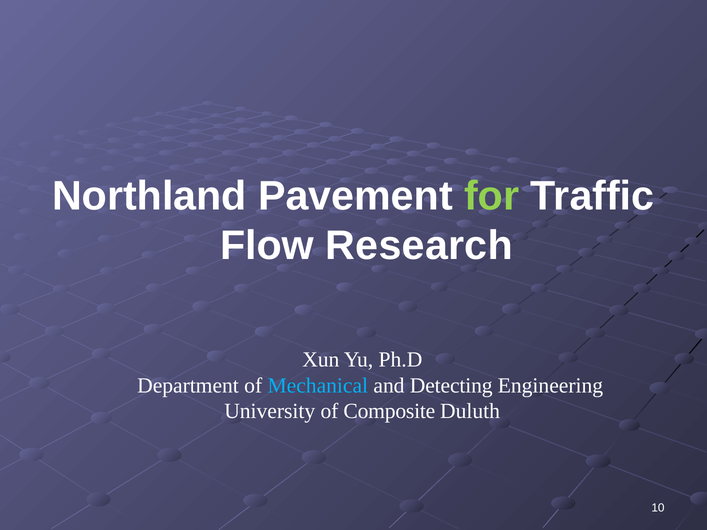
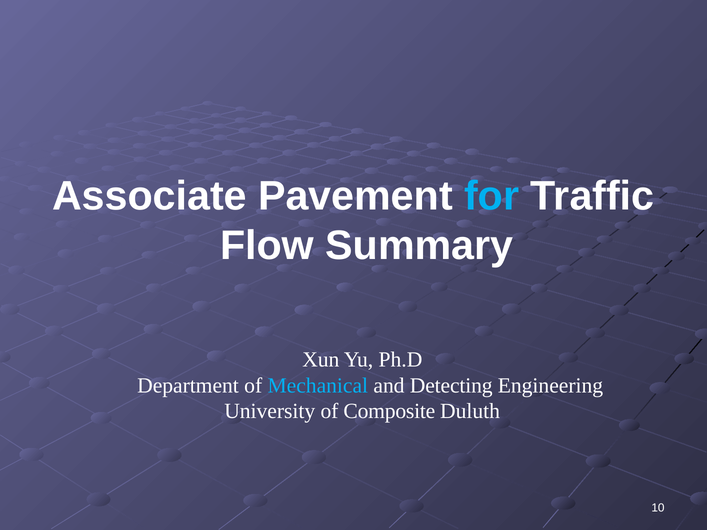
Northland: Northland -> Associate
for colour: light green -> light blue
Research: Research -> Summary
